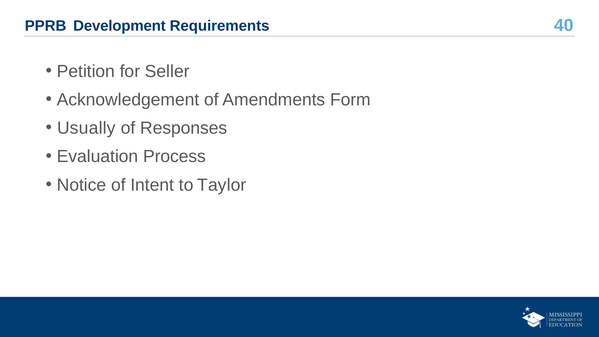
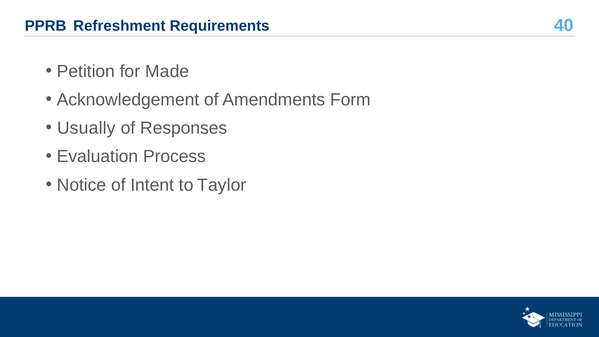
Development: Development -> Refreshment
Seller: Seller -> Made
